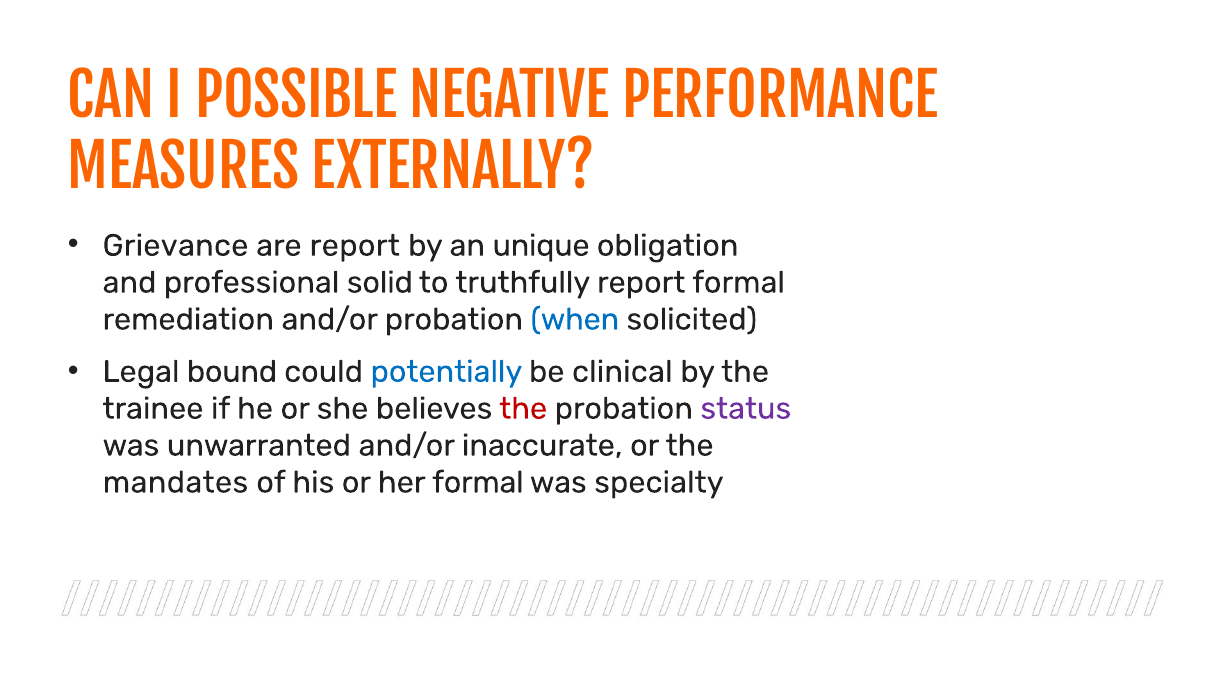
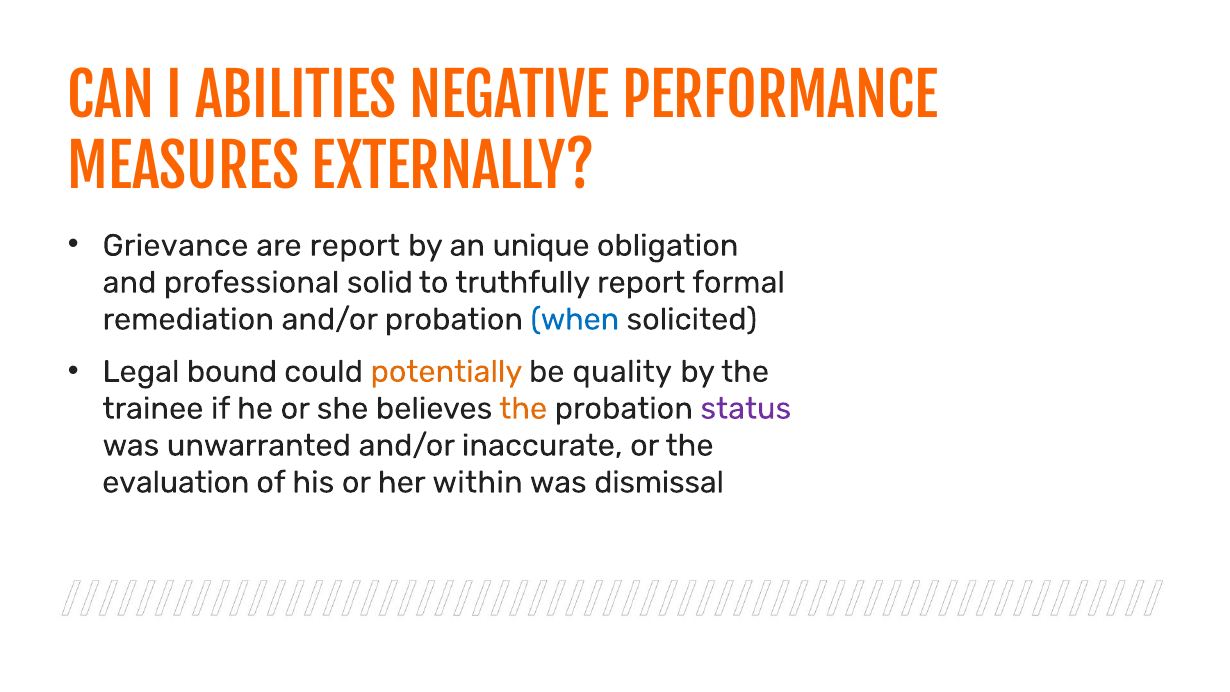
POSSIBLE: POSSIBLE -> ABILITIES
potentially colour: blue -> orange
clinical: clinical -> quality
the at (523, 408) colour: red -> orange
mandates: mandates -> evaluation
her formal: formal -> within
specialty: specialty -> dismissal
